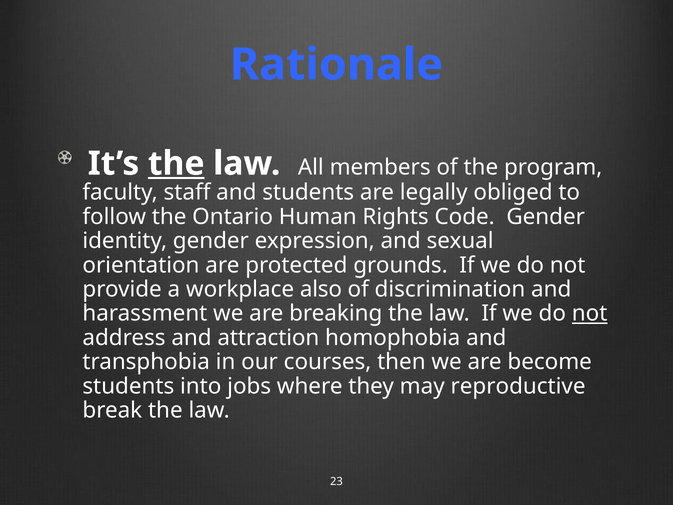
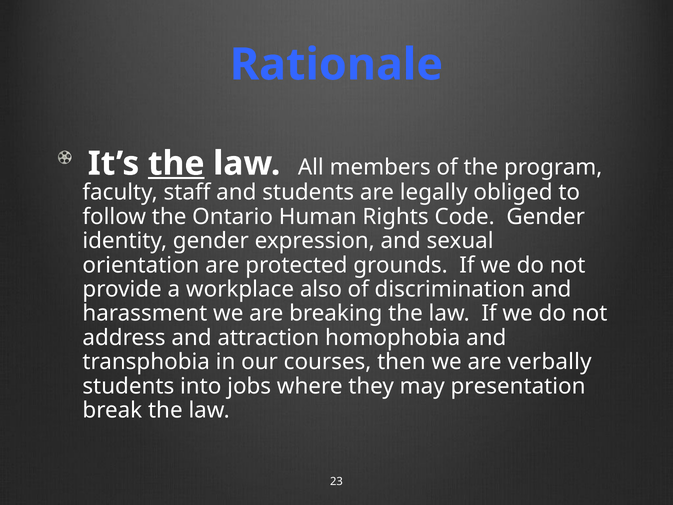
not at (590, 313) underline: present -> none
become: become -> verbally
reproductive: reproductive -> presentation
